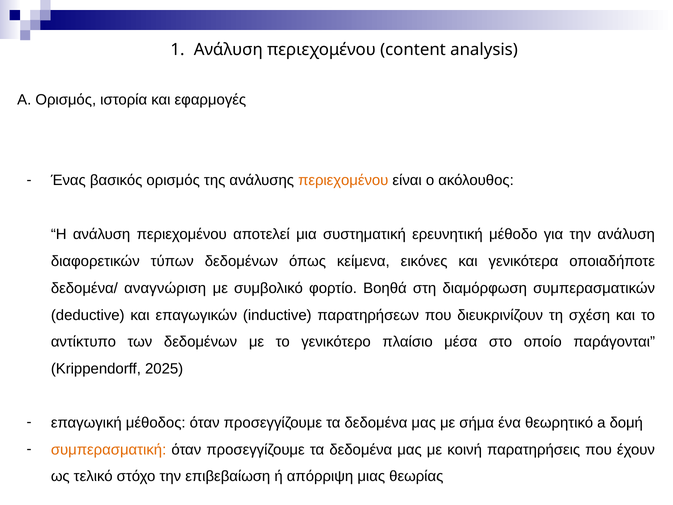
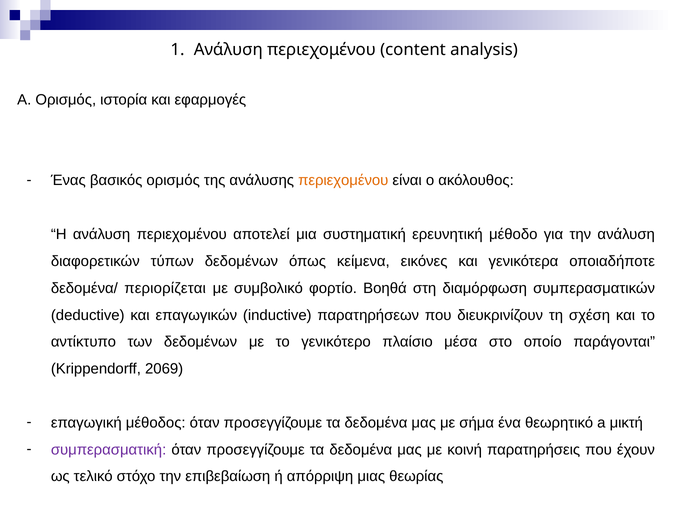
αναγνώριση: αναγνώριση -> περιορίζεται
2025: 2025 -> 2069
δομή: δομή -> μικτή
συμπερασματική colour: orange -> purple
